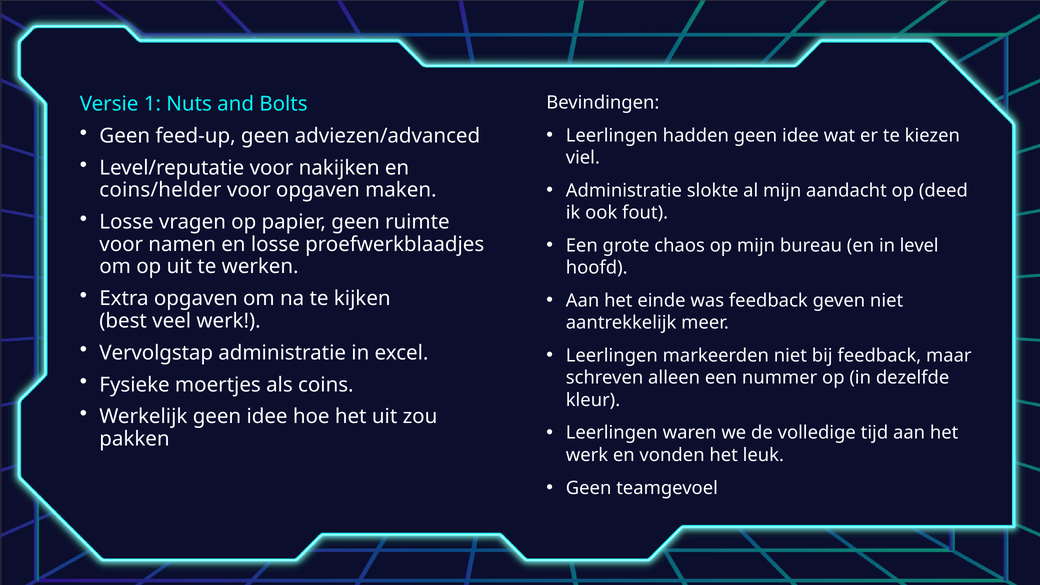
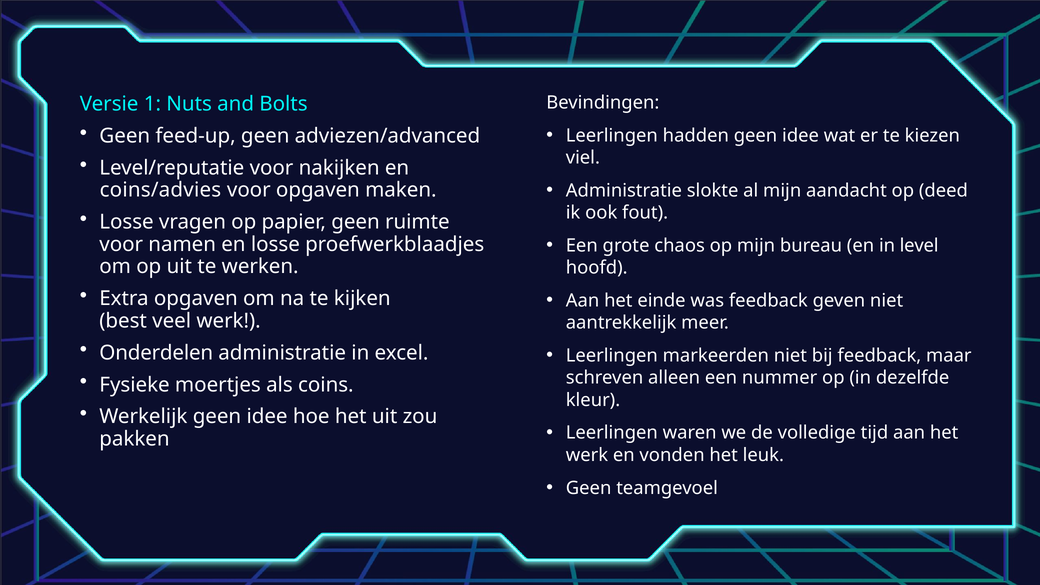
coins/helder: coins/helder -> coins/advies
Vervolgstap: Vervolgstap -> Onderdelen
